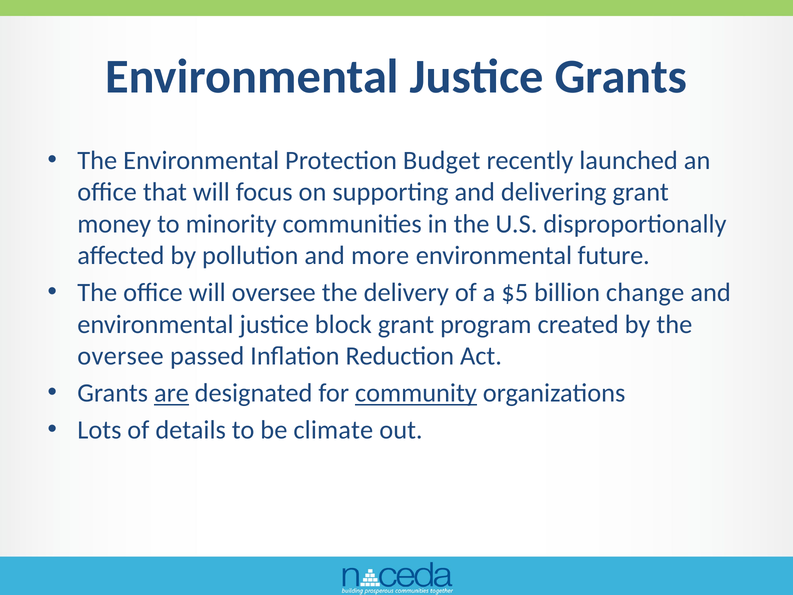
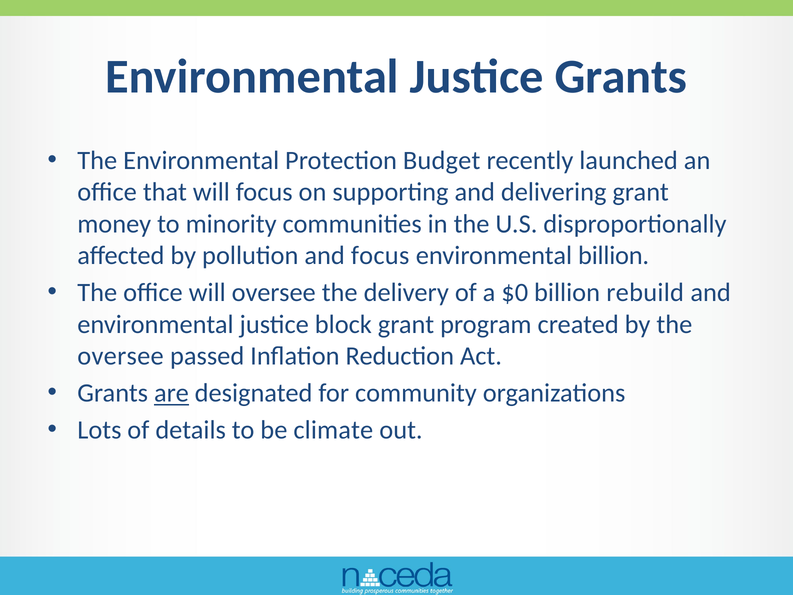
and more: more -> focus
environmental future: future -> billion
$5: $5 -> $0
change: change -> rebuild
community underline: present -> none
